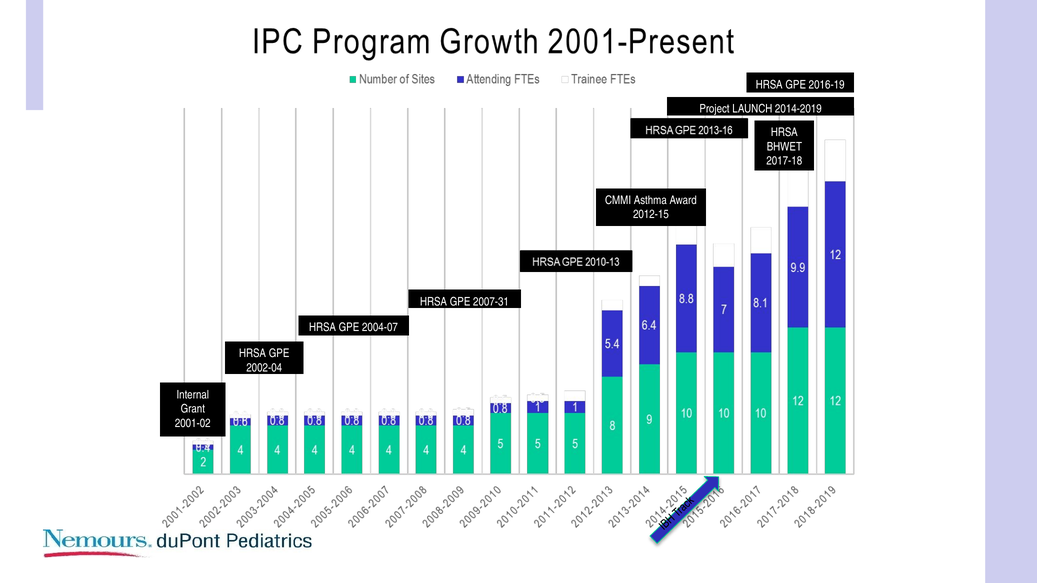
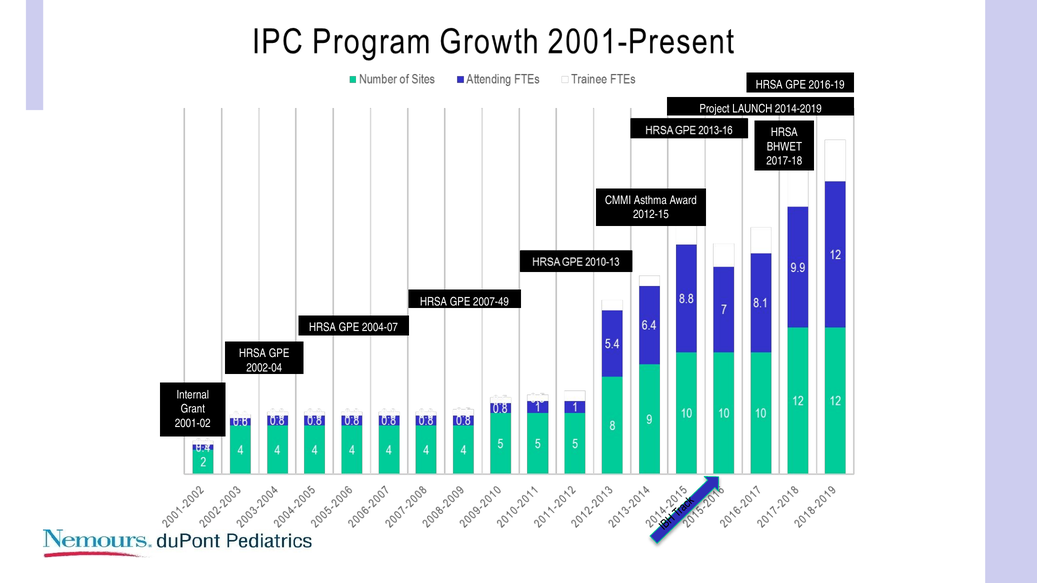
2007-31: 2007-31 -> 2007-49
